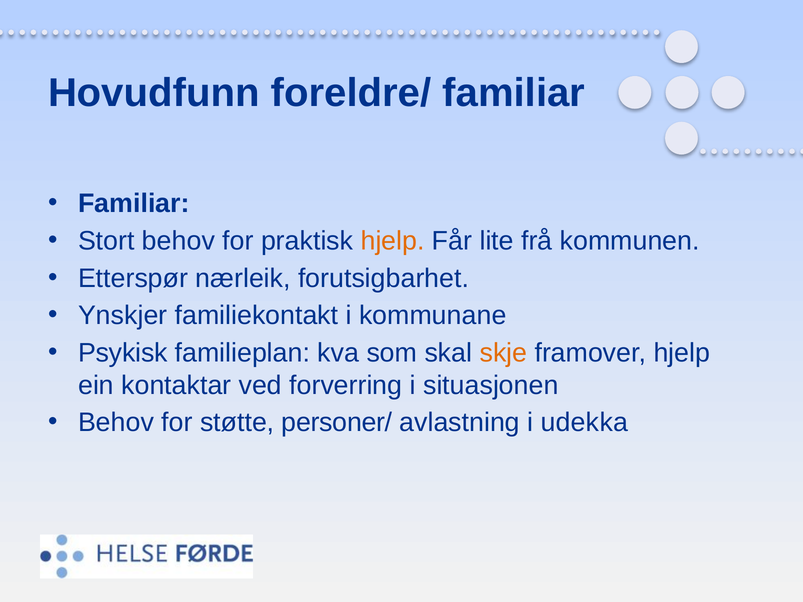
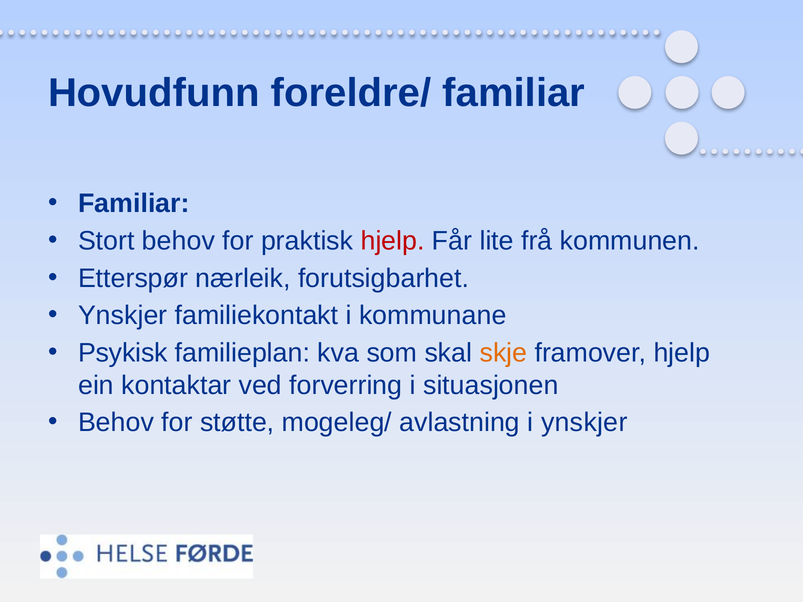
hjelp at (393, 241) colour: orange -> red
personer/: personer/ -> mogeleg/
i udekka: udekka -> ynskjer
